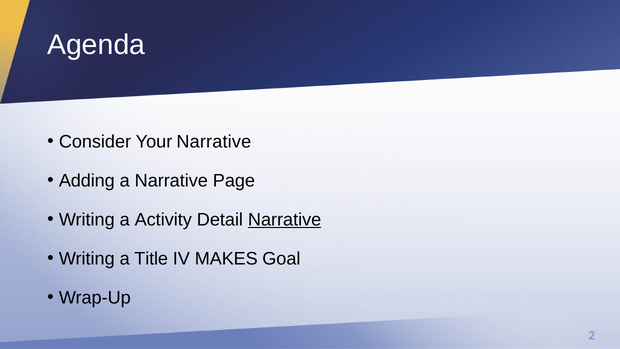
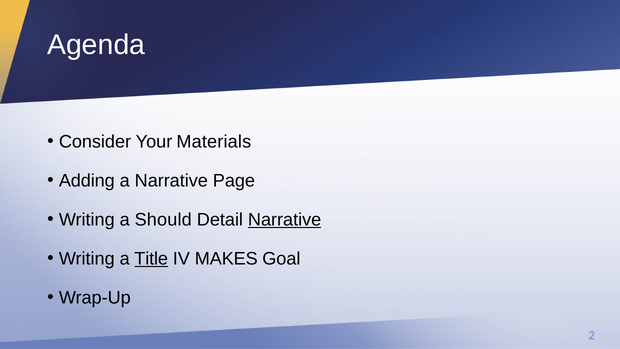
Your Narrative: Narrative -> Materials
Activity: Activity -> Should
Title underline: none -> present
